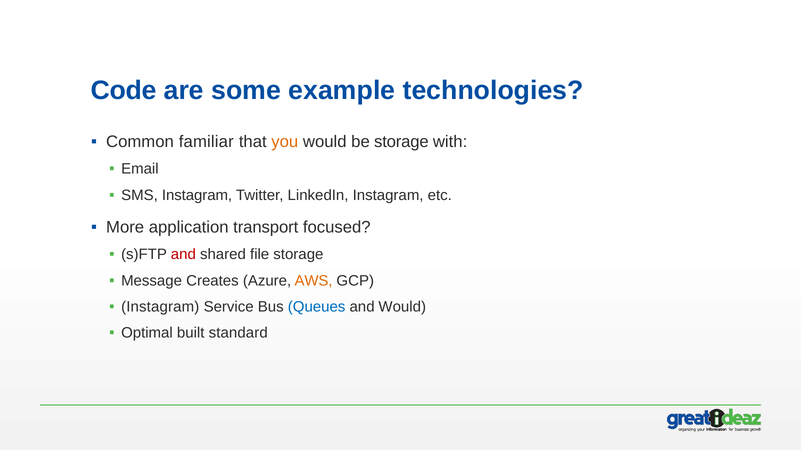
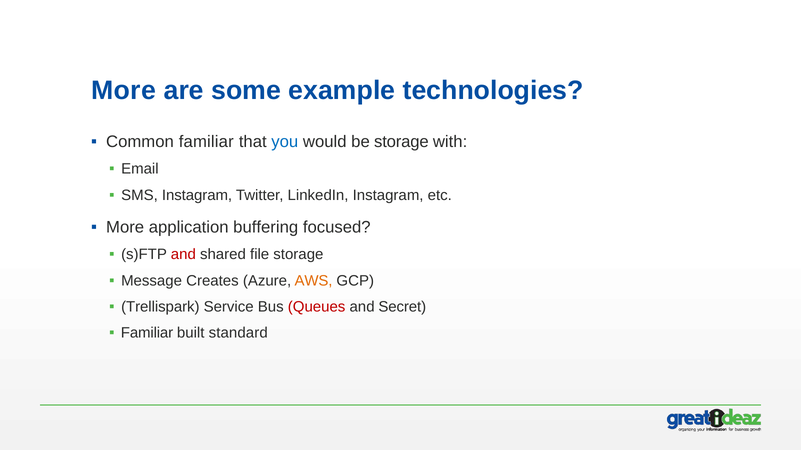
Code at (124, 91): Code -> More
you colour: orange -> blue
transport: transport -> buffering
Instagram at (160, 307): Instagram -> Trellispark
Queues colour: blue -> red
and Would: Would -> Secret
Optimal at (147, 333): Optimal -> Familiar
